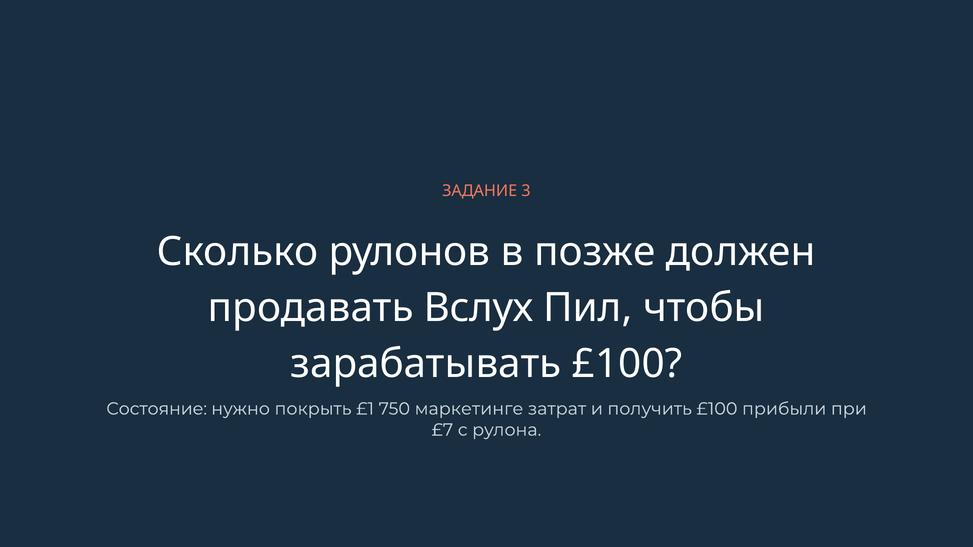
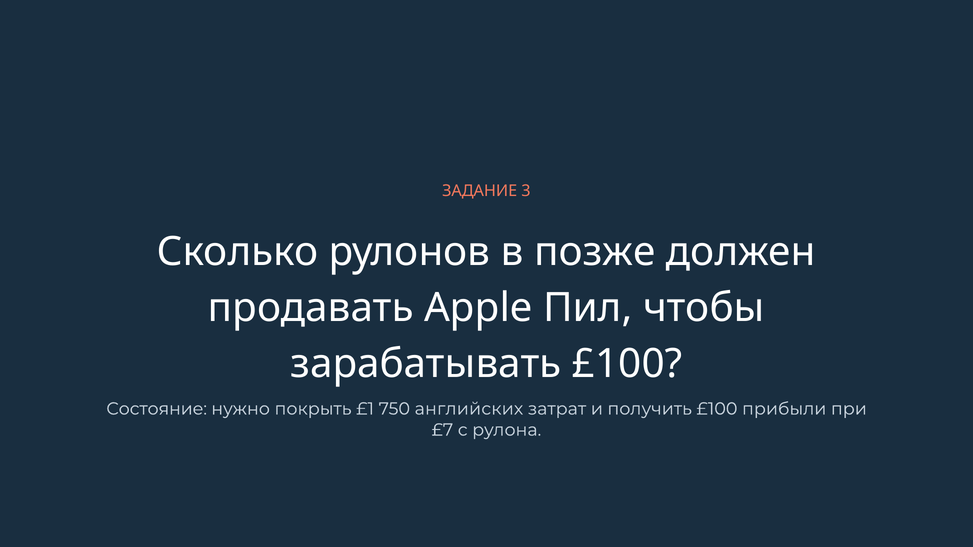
Вслух: Вслух -> Apple
маркетинге: маркетинге -> английских
